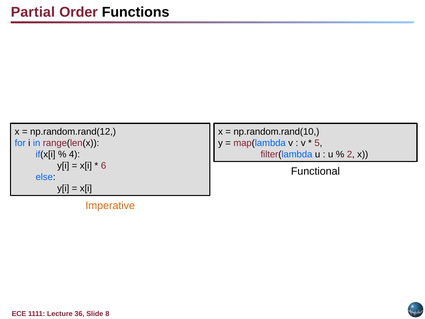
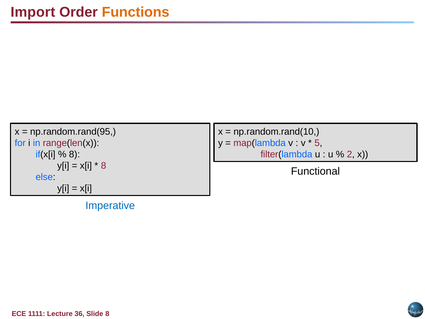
Partial: Partial -> Import
Functions colour: black -> orange
np.random.rand(12: np.random.rand(12 -> np.random.rand(95
4 at (74, 154): 4 -> 8
6 at (104, 166): 6 -> 8
Imperative colour: orange -> blue
